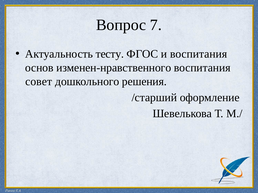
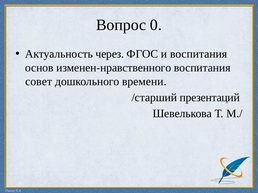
7: 7 -> 0
тесту: тесту -> через
решения: решения -> времени
оформление: оформление -> презентаций
